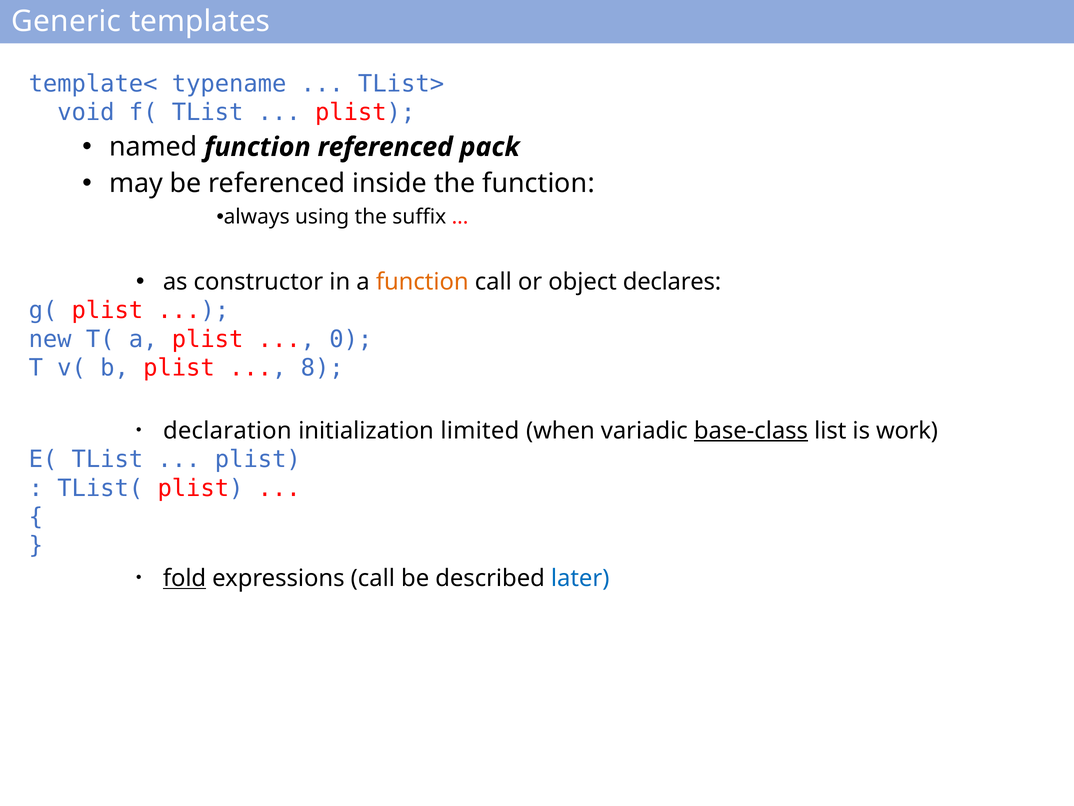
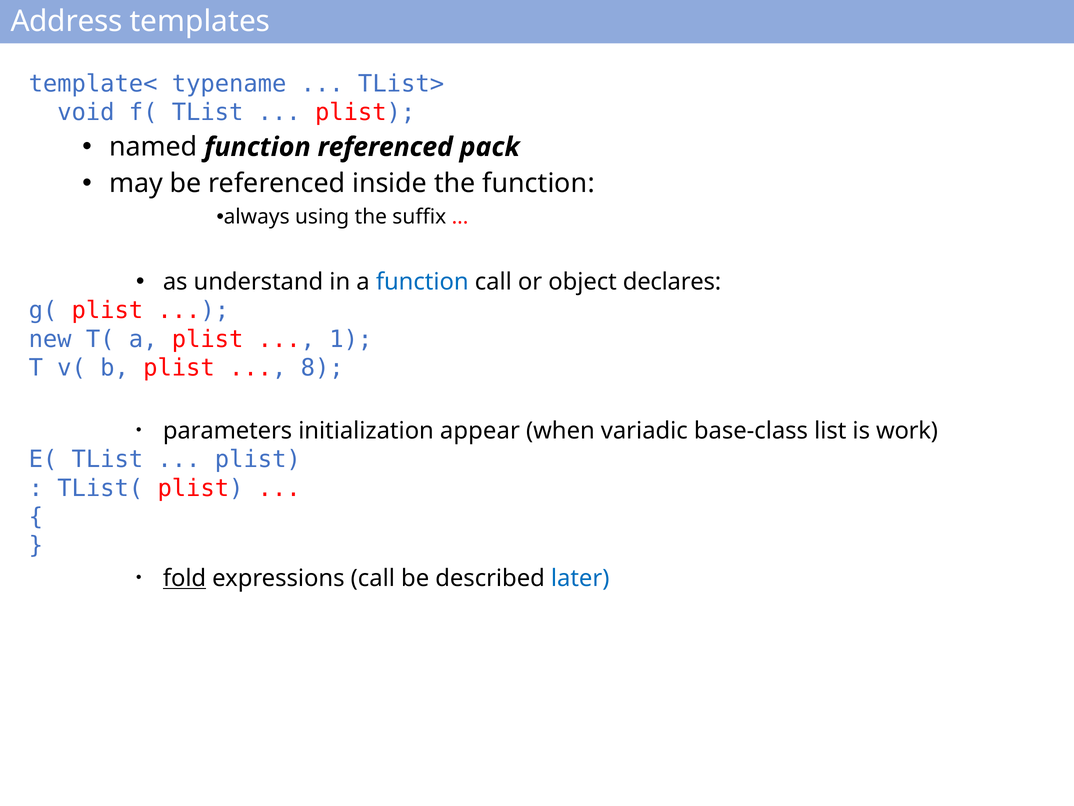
Generic: Generic -> Address
constructor: constructor -> understand
function at (422, 281) colour: orange -> blue
0: 0 -> 1
declaration: declaration -> parameters
limited: limited -> appear
base-class underline: present -> none
